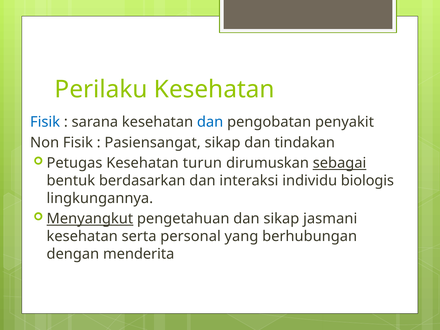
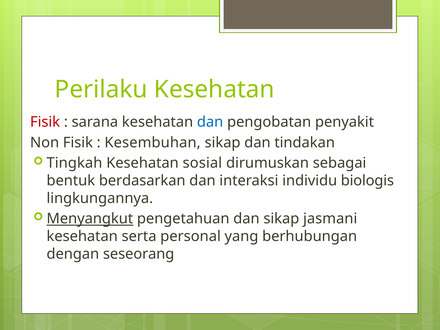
Fisik at (45, 122) colour: blue -> red
Pasiensangat: Pasiensangat -> Kesembuhan
Petugas: Petugas -> Tingkah
turun: turun -> sosial
sebagai underline: present -> none
menderita: menderita -> seseorang
